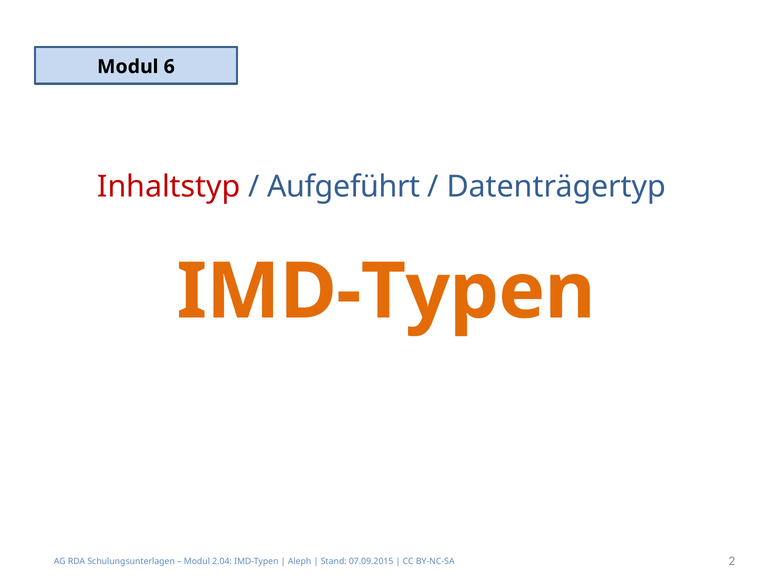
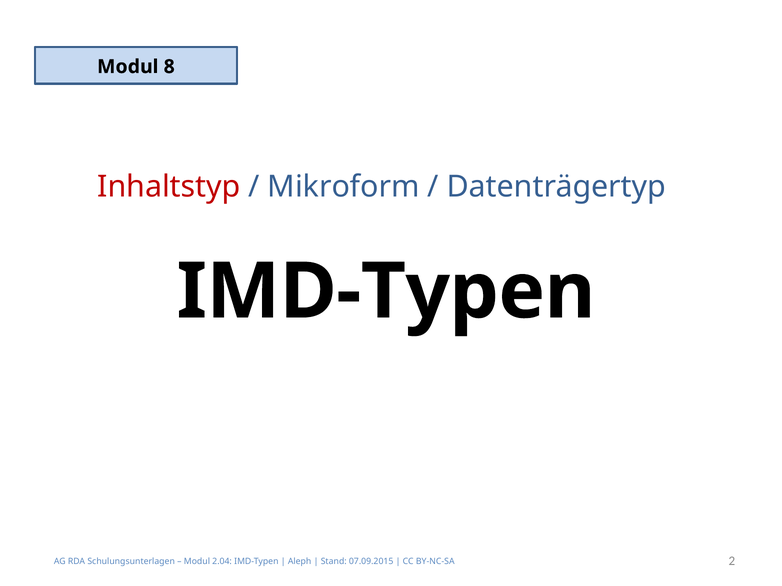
6: 6 -> 8
Aufgeführt: Aufgeführt -> Mikroform
IMD-Typen at (386, 292) colour: orange -> black
